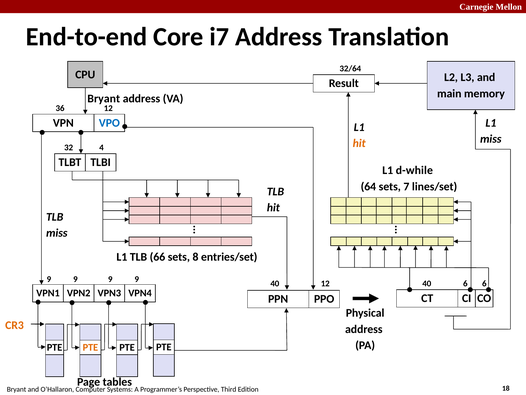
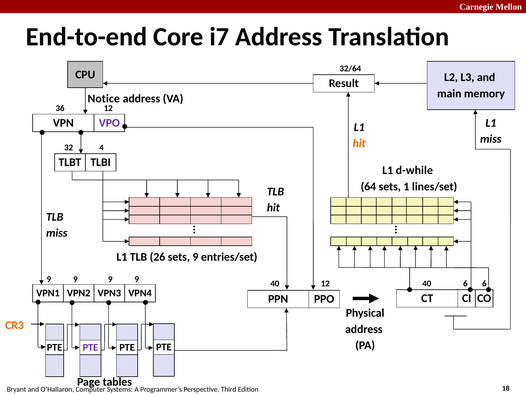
Bryant at (104, 98): Bryant -> Notice
VPO colour: blue -> purple
7: 7 -> 1
66: 66 -> 26
sets 8: 8 -> 9
PTE at (90, 347) colour: orange -> purple
